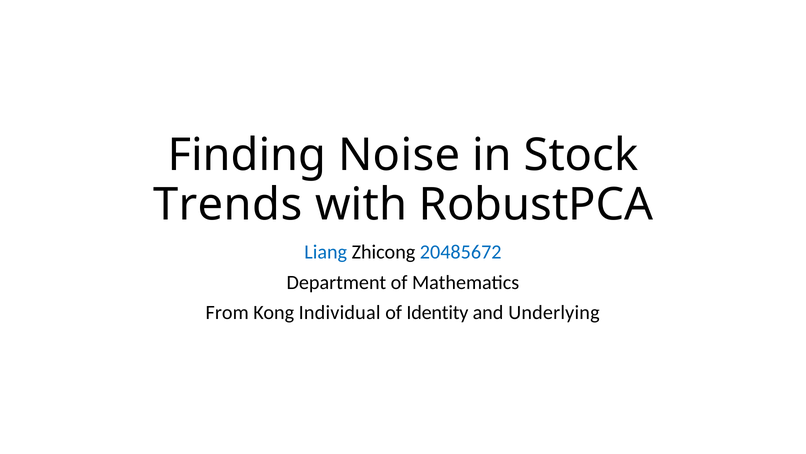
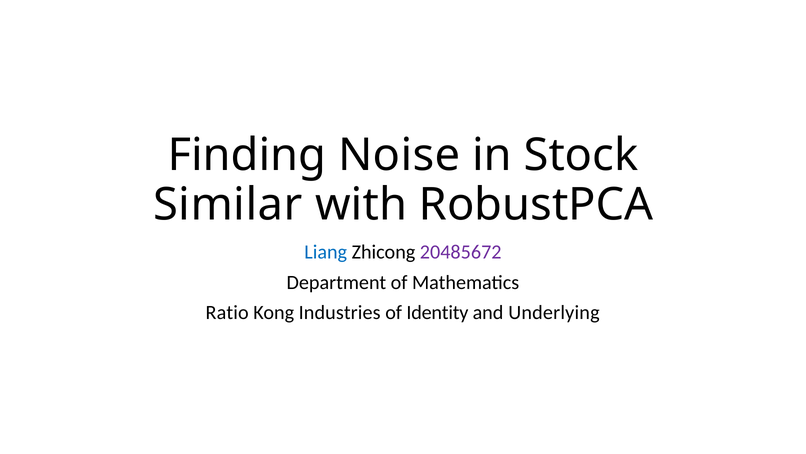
Trends: Trends -> Similar
20485672 colour: blue -> purple
From: From -> Ratio
Individual: Individual -> Industries
